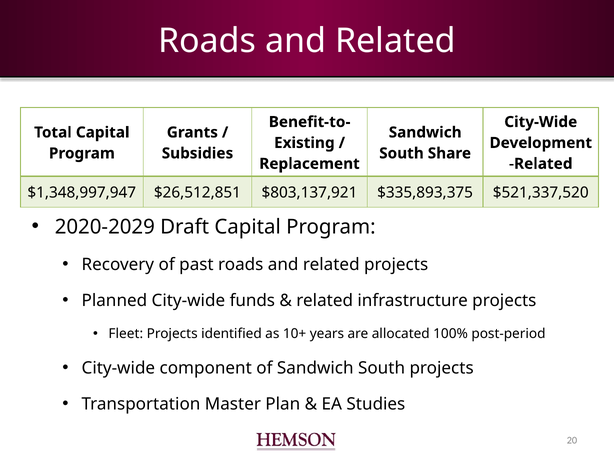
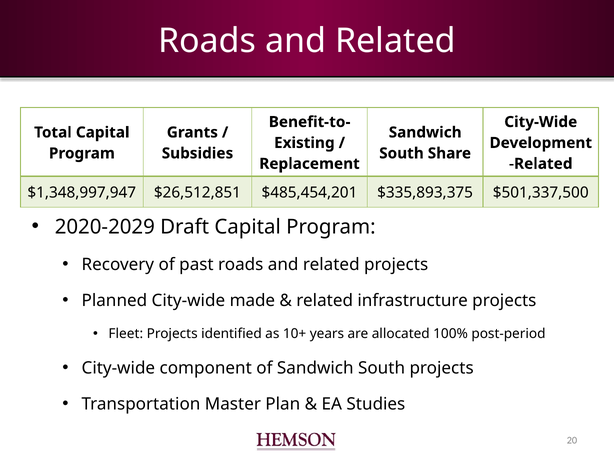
$803,137,921: $803,137,921 -> $485,454,201
$521,337,520: $521,337,520 -> $501,337,500
funds: funds -> made
